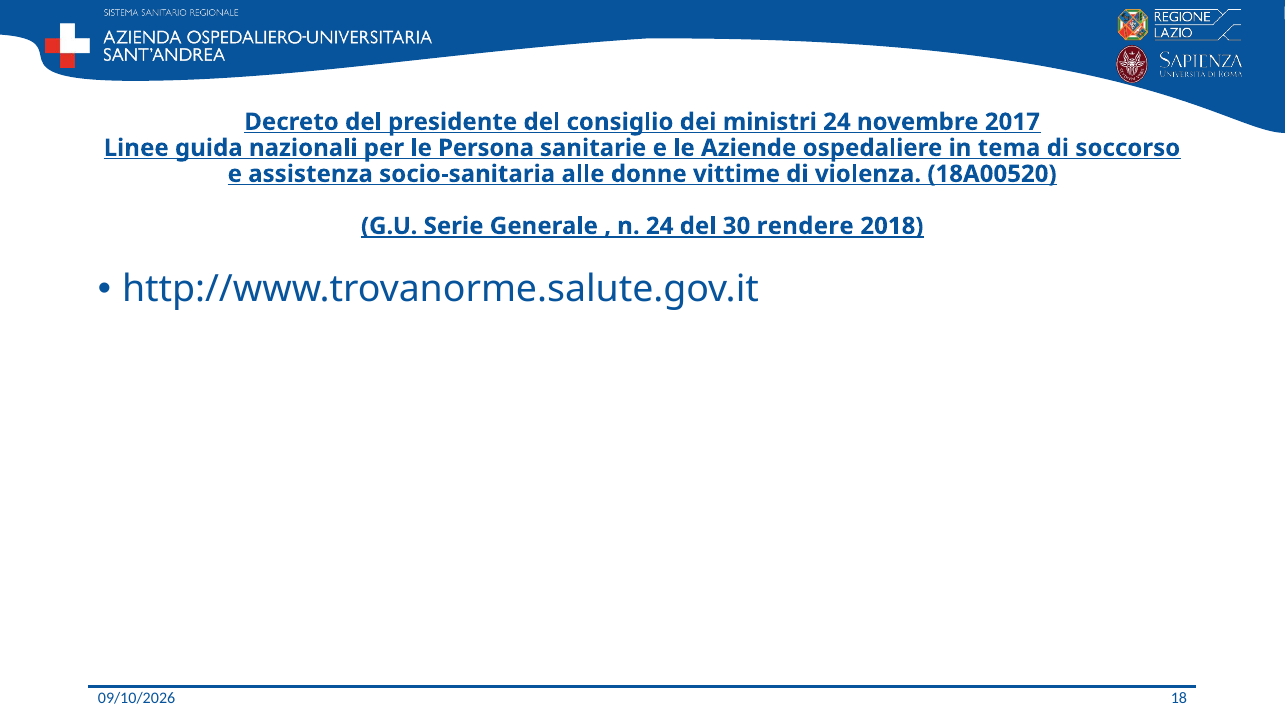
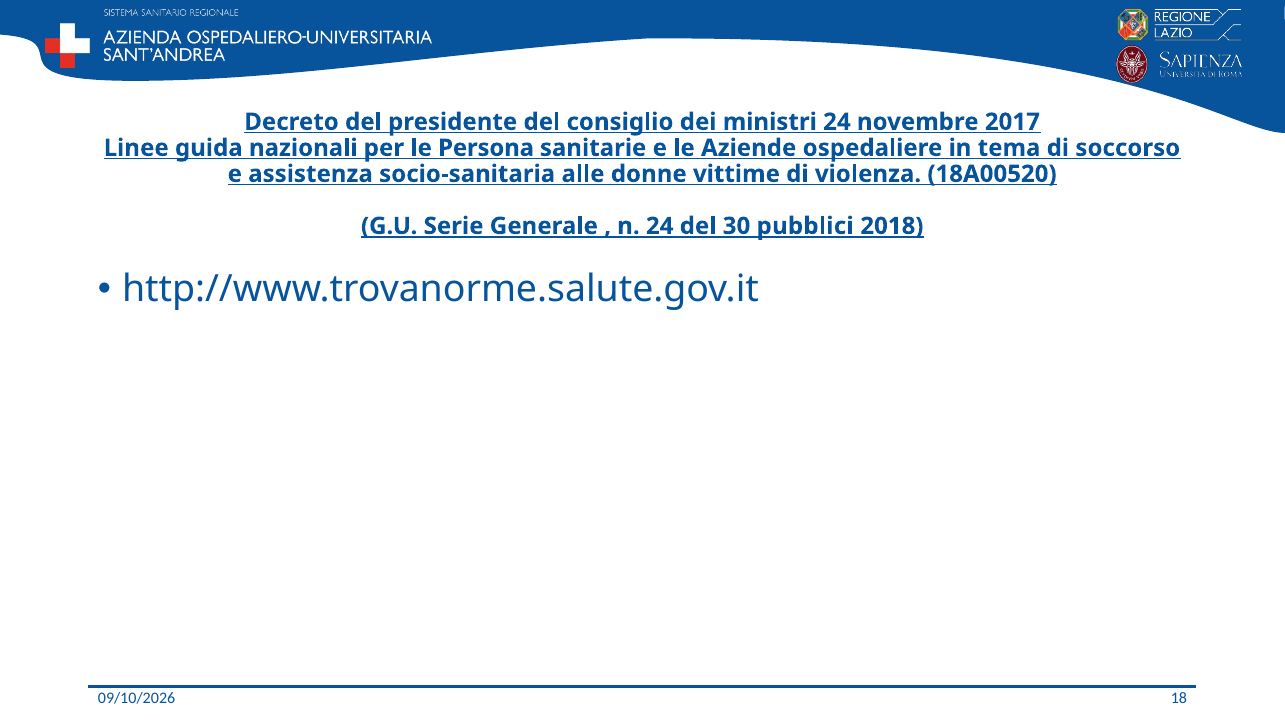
rendere: rendere -> pubblici
